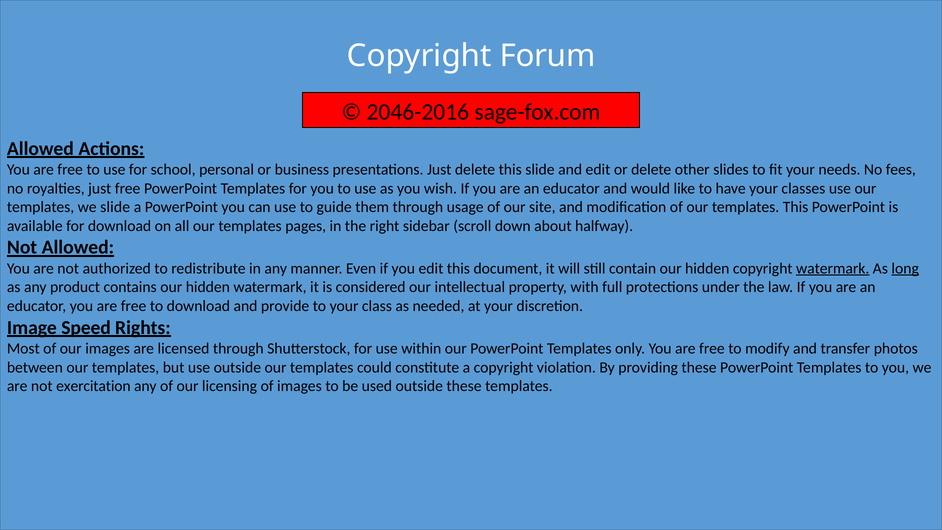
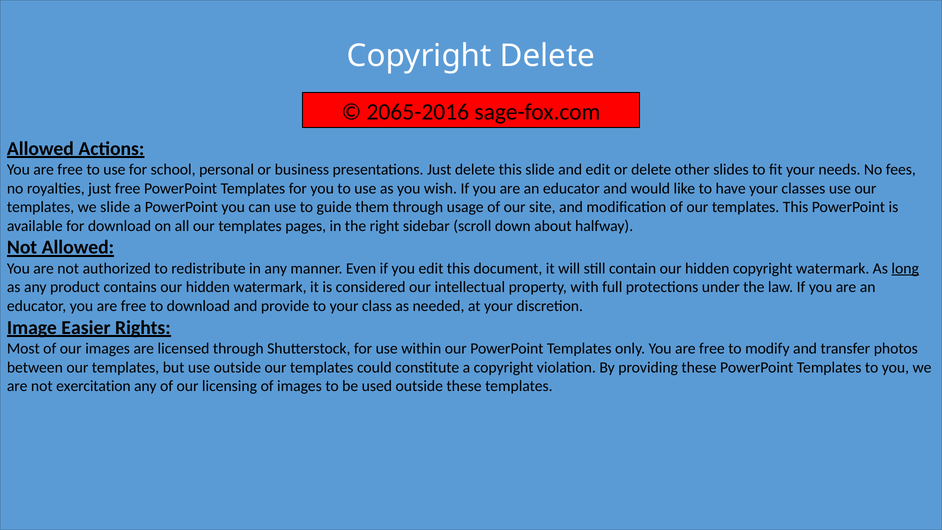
Copyright Forum: Forum -> Delete
2046-2016: 2046-2016 -> 2065-2016
watermark at (833, 268) underline: present -> none
Speed: Speed -> Easier
